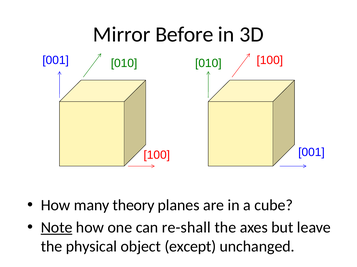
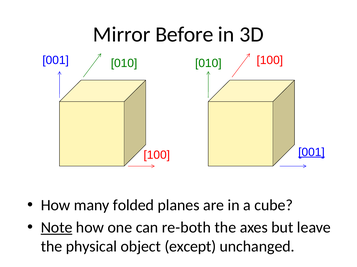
001 at (311, 153) underline: none -> present
theory: theory -> folded
re-shall: re-shall -> re-both
